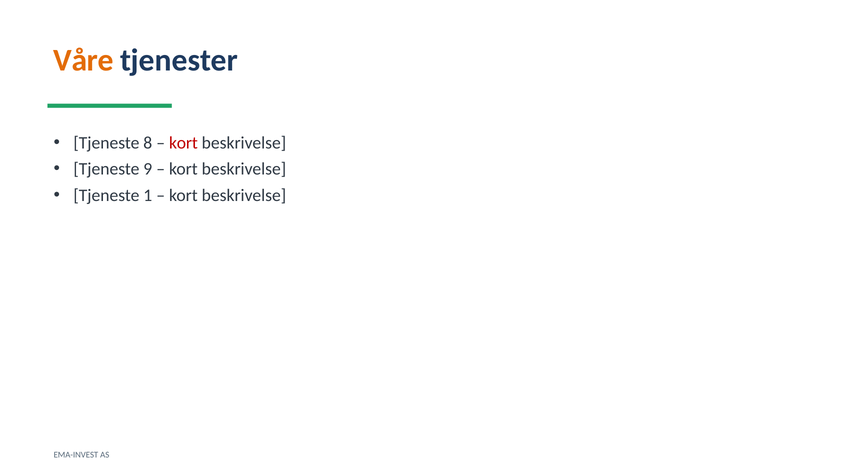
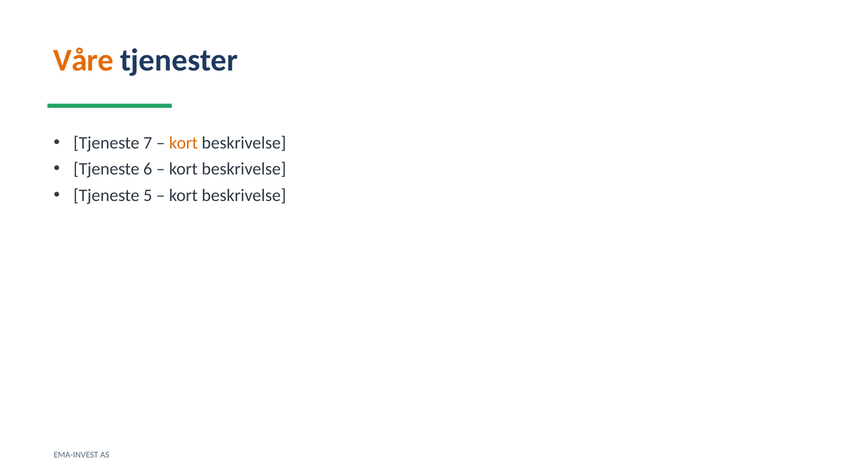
8: 8 -> 7
kort at (183, 143) colour: red -> orange
9: 9 -> 6
1: 1 -> 5
